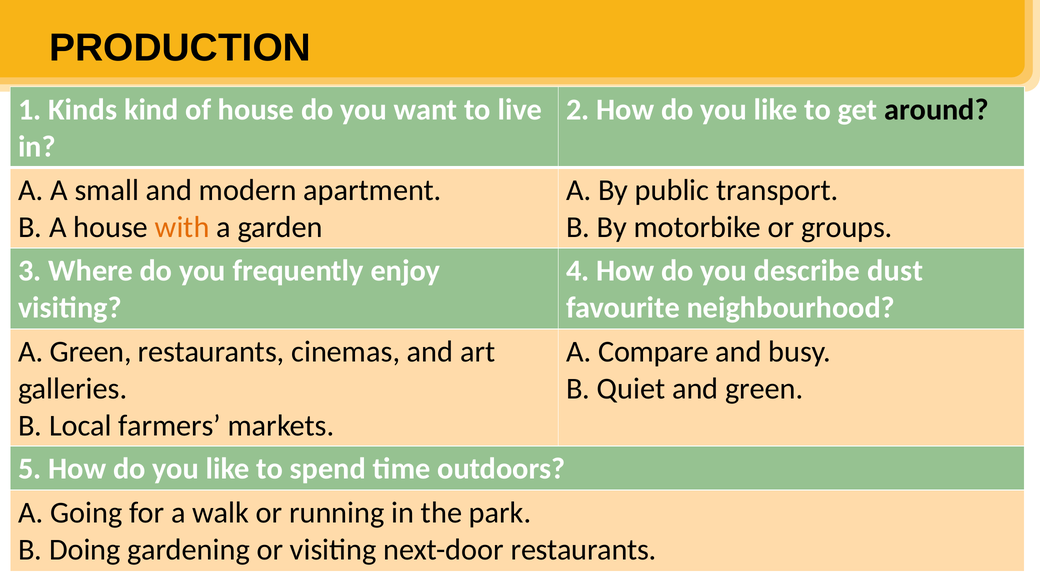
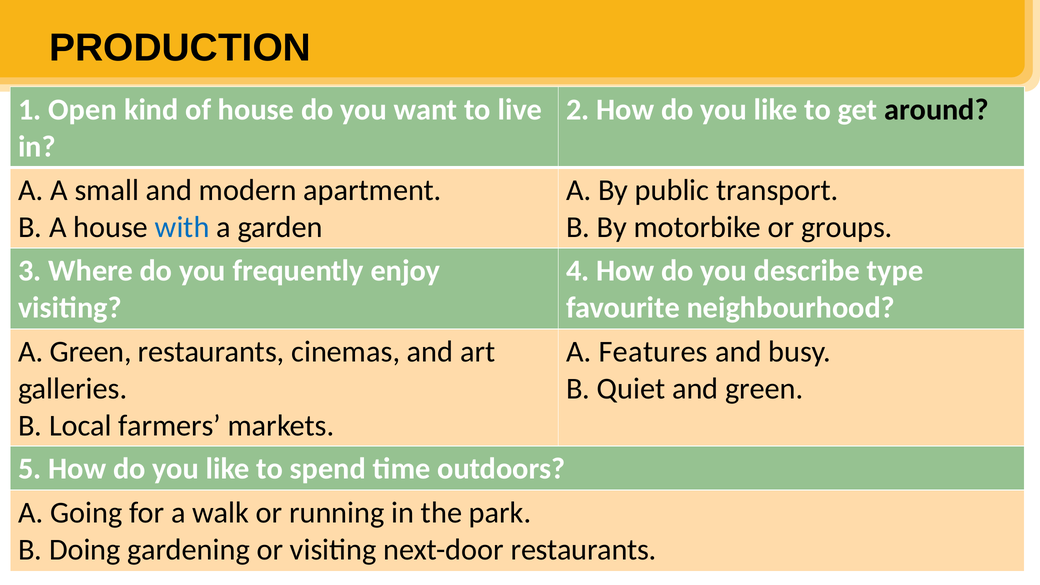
Kinds: Kinds -> Open
with colour: orange -> blue
dust: dust -> type
Compare: Compare -> Features
